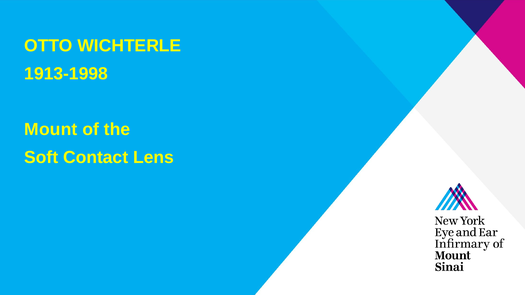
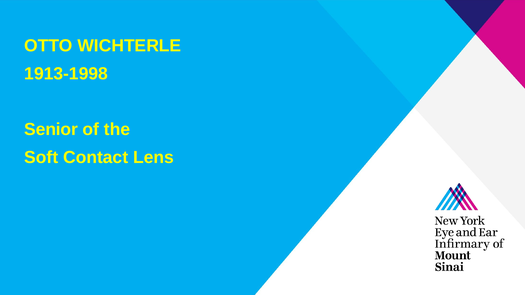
Mount: Mount -> Senior
